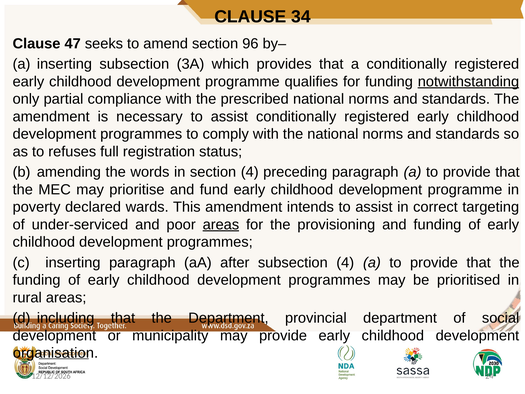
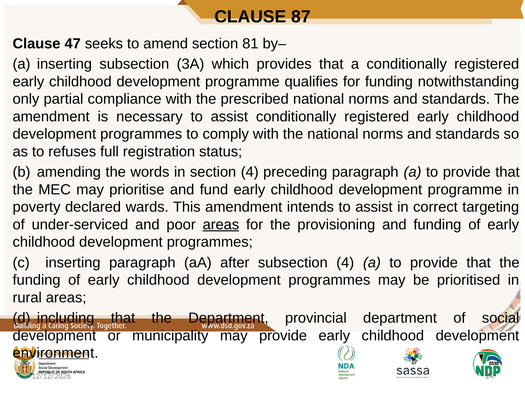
34: 34 -> 87
96: 96 -> 81
notwithstanding underline: present -> none
organisation: organisation -> environment
